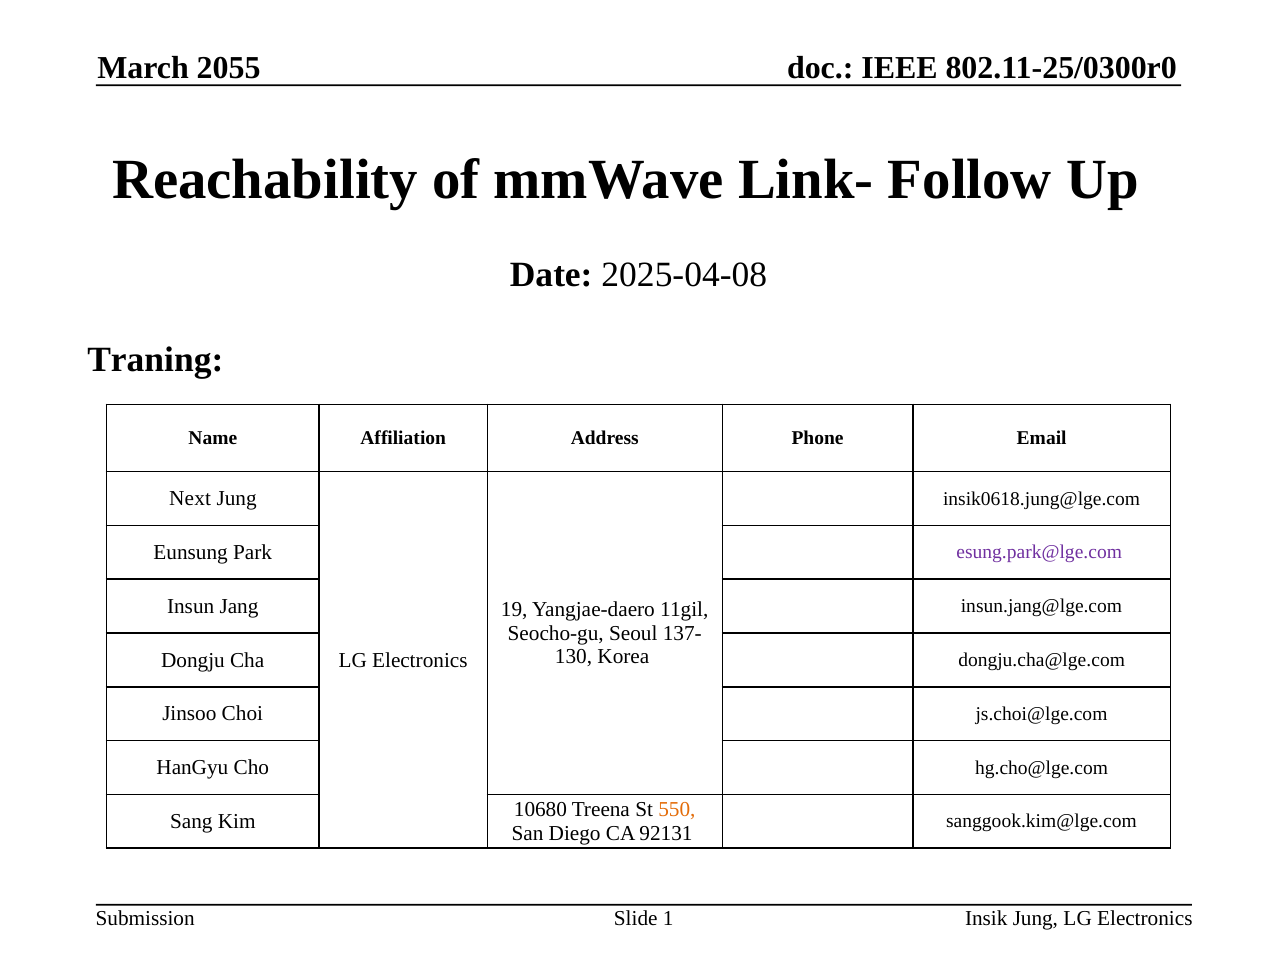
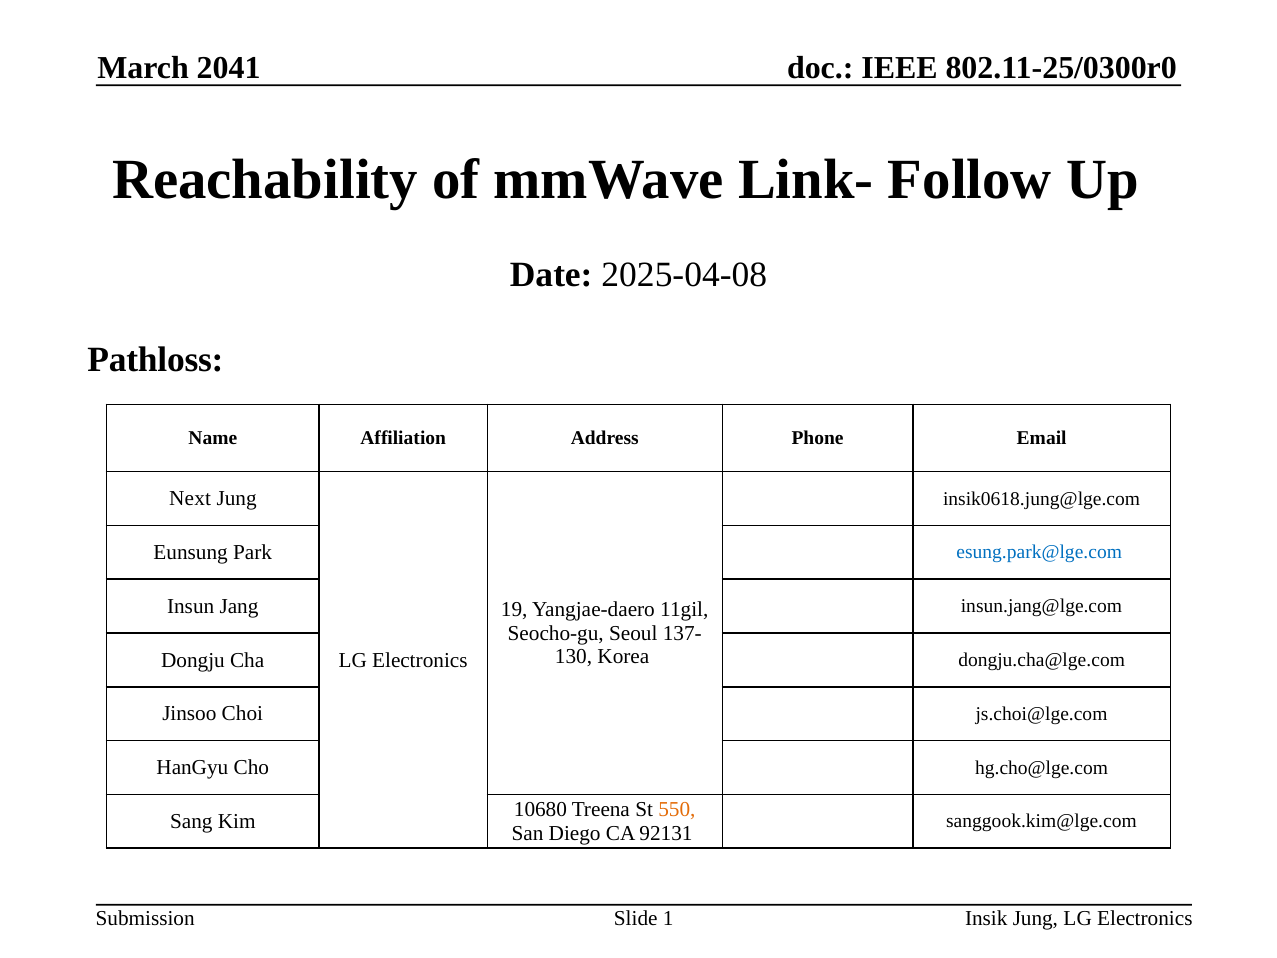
2055: 2055 -> 2041
Traning: Traning -> Pathloss
esung.park@lge.com colour: purple -> blue
